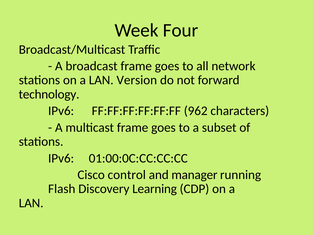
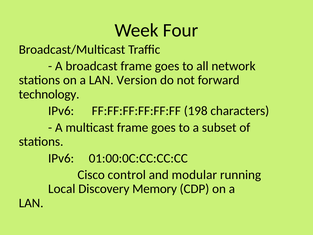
962: 962 -> 198
manager: manager -> modular
Flash: Flash -> Local
Learning: Learning -> Memory
